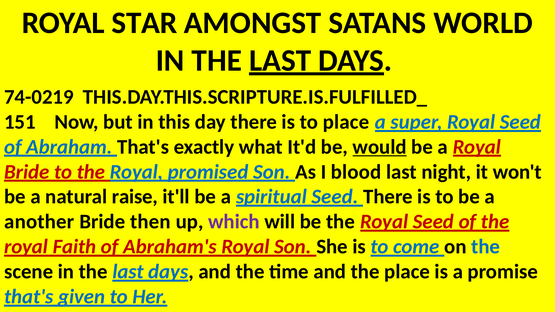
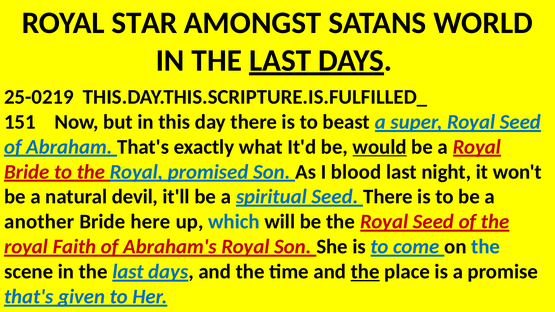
74-0219: 74-0219 -> 25-0219
to place: place -> beast
raise: raise -> devil
then: then -> here
which colour: purple -> blue
the at (365, 272) underline: none -> present
